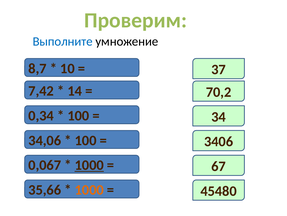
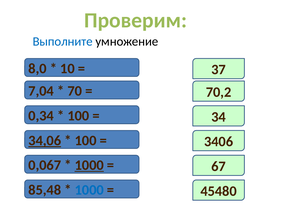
8,7: 8,7 -> 8,0
7,42: 7,42 -> 7,04
14: 14 -> 70
34,06 underline: none -> present
35,66: 35,66 -> 85,48
1000 at (89, 189) colour: orange -> blue
